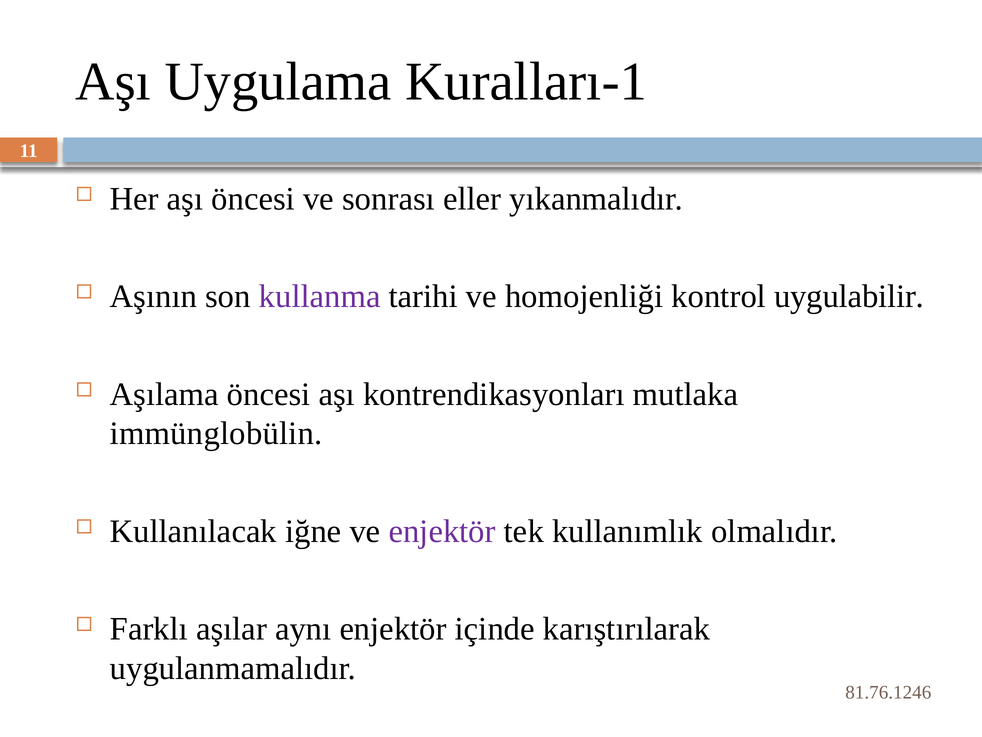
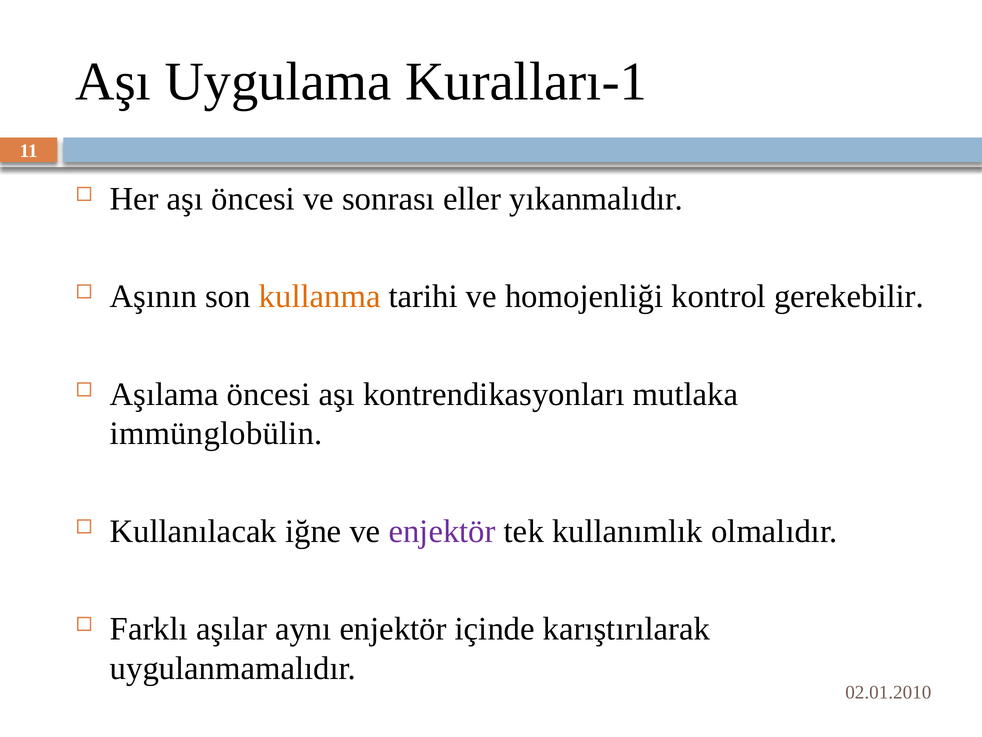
kullanma colour: purple -> orange
uygulabilir: uygulabilir -> gerekebilir
81.76.1246: 81.76.1246 -> 02.01.2010
